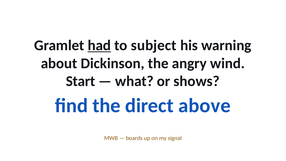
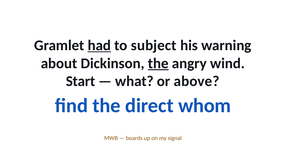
the at (158, 63) underline: none -> present
shows: shows -> above
above: above -> whom
